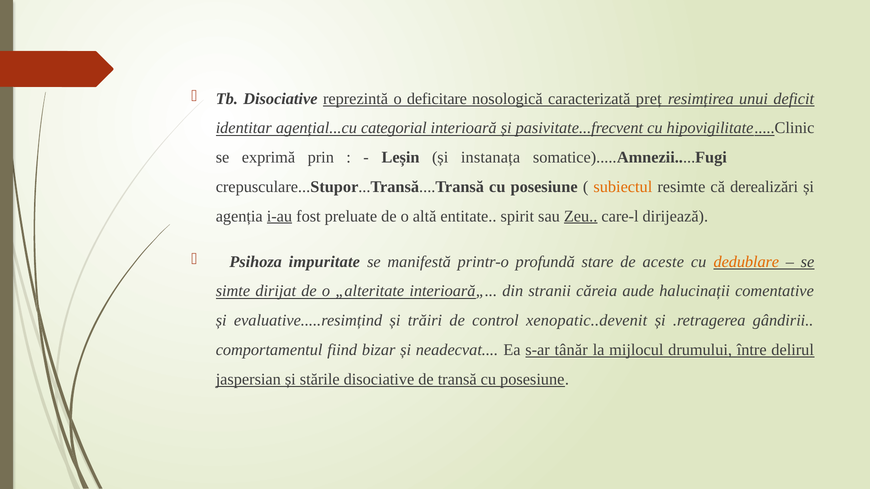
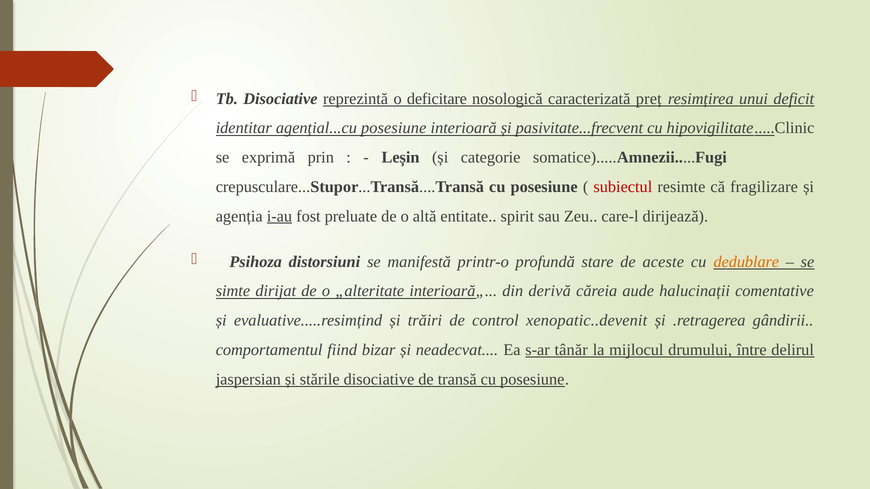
agențial...cu categorial: categorial -> posesiune
instanața: instanața -> categorie
subiectul colour: orange -> red
derealizări: derealizări -> fragilizare
Zeu underline: present -> none
impuritate: impuritate -> distorsiuni
stranii: stranii -> derivă
